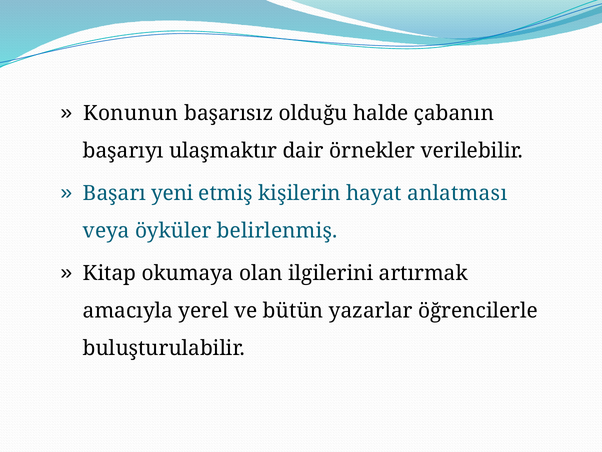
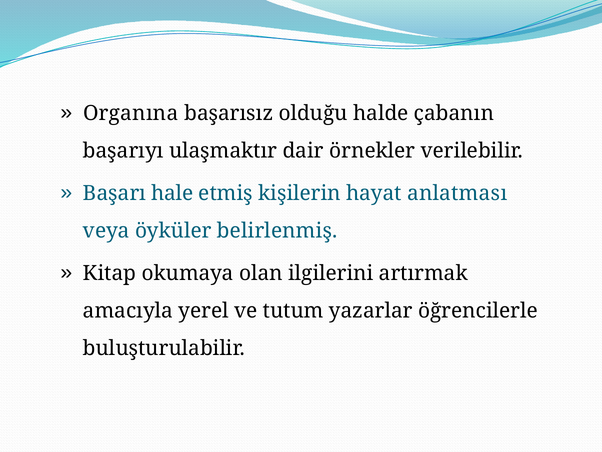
Konunun: Konunun -> Organına
yeni: yeni -> hale
bütün: bütün -> tutum
